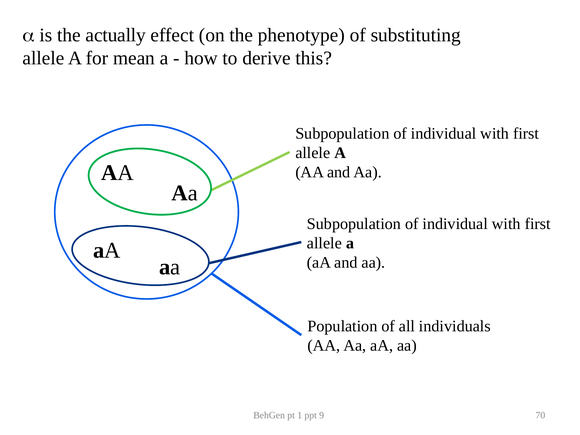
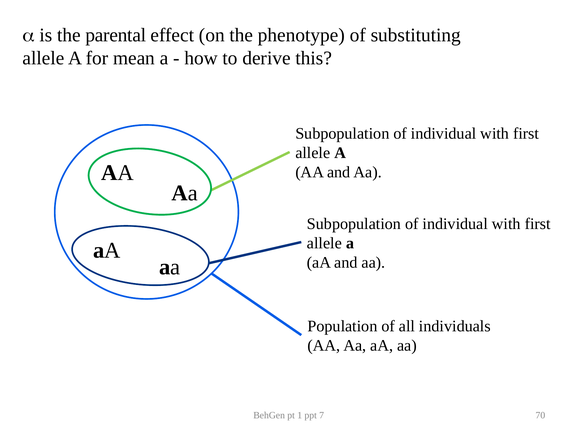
actually: actually -> parental
9: 9 -> 7
